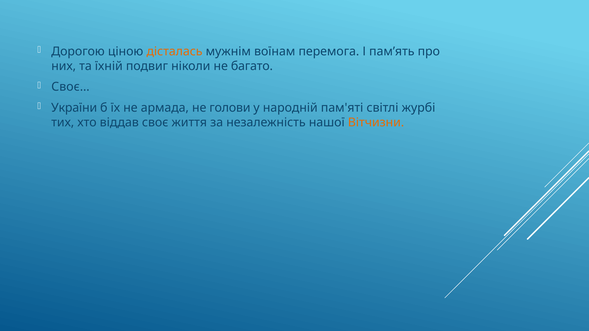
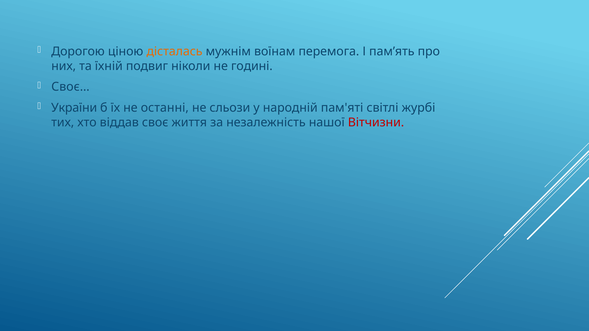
багато: багато -> годині
армада: армада -> останні
голови: голови -> сльози
Вітчизни colour: orange -> red
